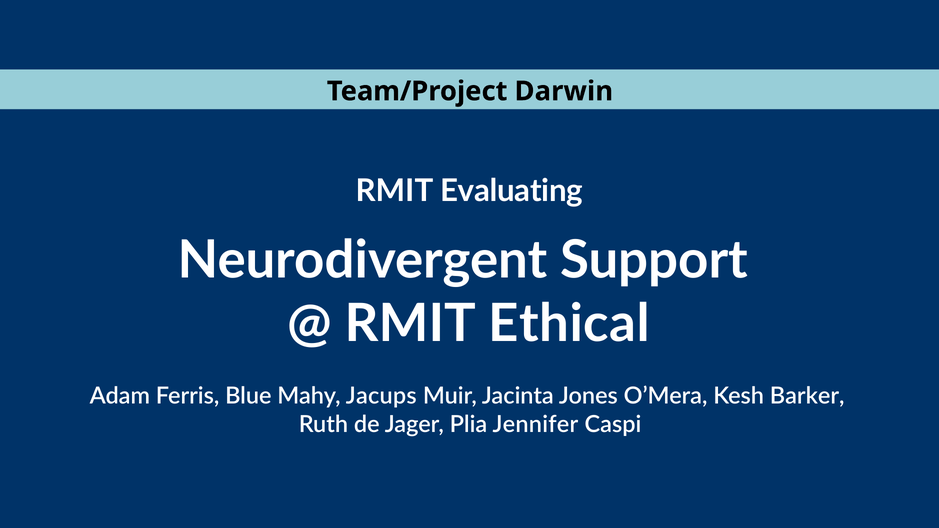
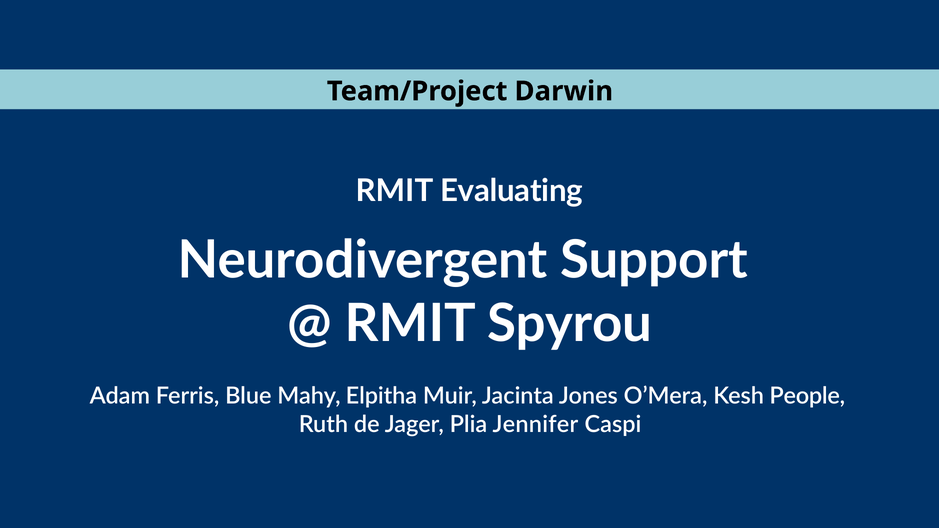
Ethical: Ethical -> Spyrou
Jacups: Jacups -> Elpitha
Barker: Barker -> People
